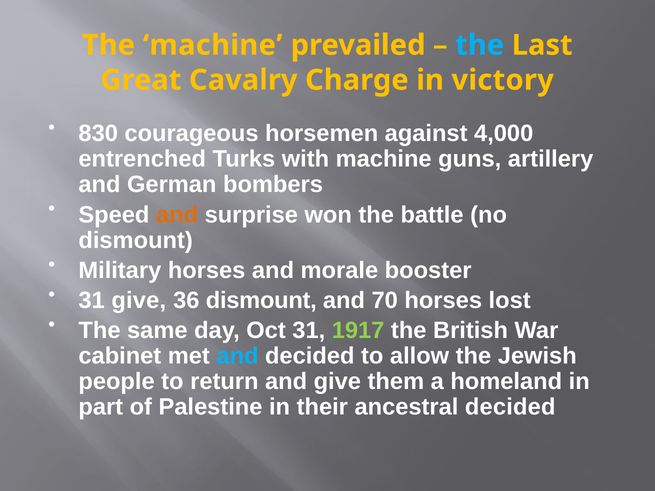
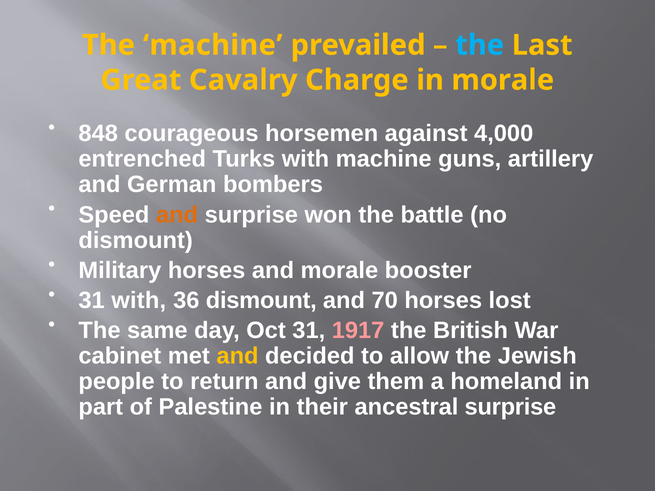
in victory: victory -> morale
830: 830 -> 848
31 give: give -> with
1917 colour: light green -> pink
and at (237, 356) colour: light blue -> yellow
ancestral decided: decided -> surprise
